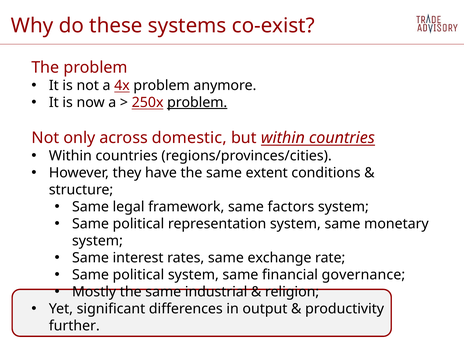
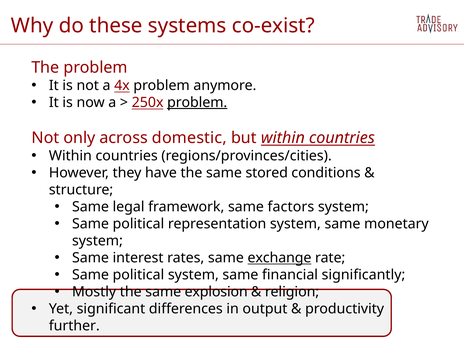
extent: extent -> stored
exchange underline: none -> present
governance: governance -> significantly
same industrial: industrial -> explosion
